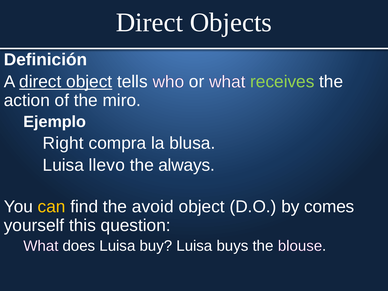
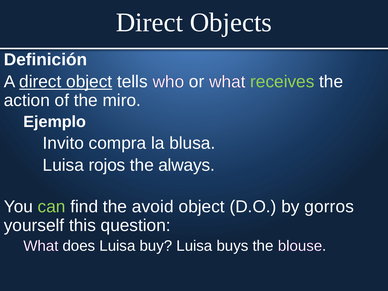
Right: Right -> Invito
llevo: llevo -> rojos
can colour: yellow -> light green
comes: comes -> gorros
